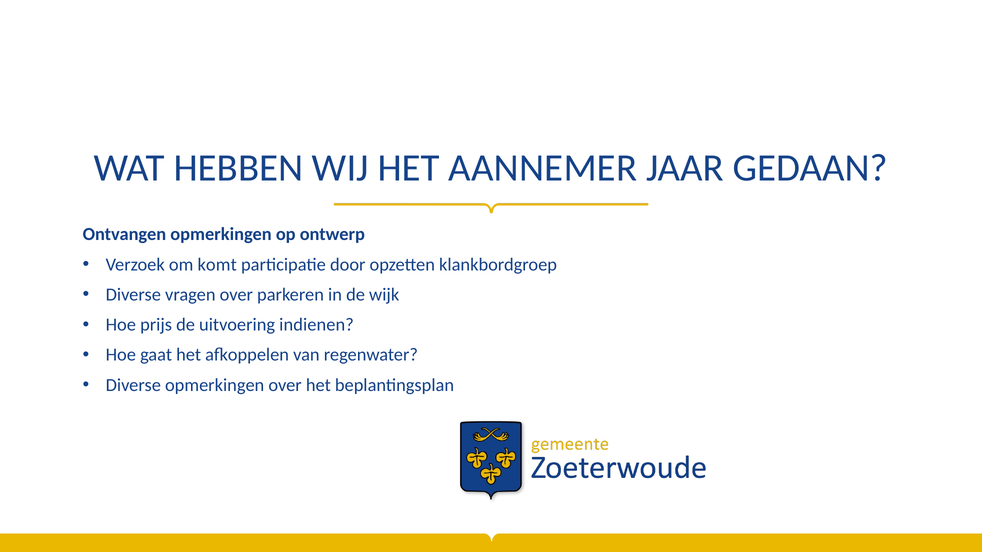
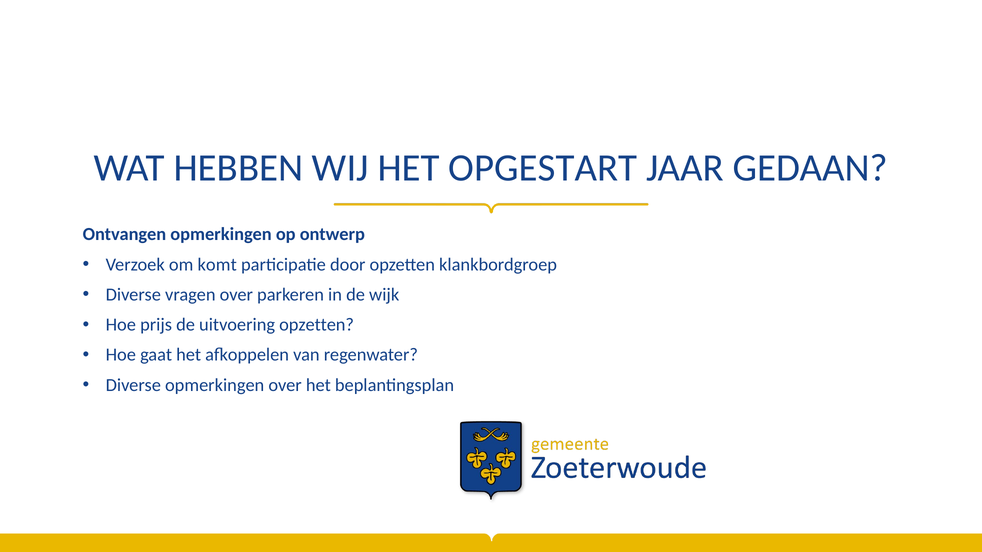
AANNEMER: AANNEMER -> OPGESTART
uitvoering indienen: indienen -> opzetten
